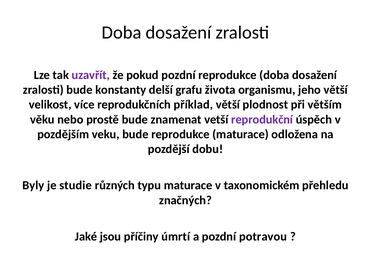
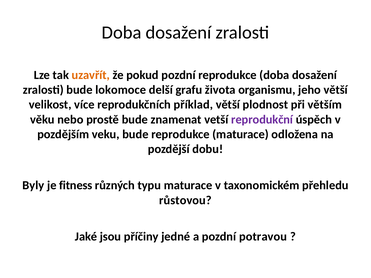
uzavřít colour: purple -> orange
konstanty: konstanty -> lokomoce
studie: studie -> fitness
značných: značných -> růstovou
úmrtí: úmrtí -> jedné
